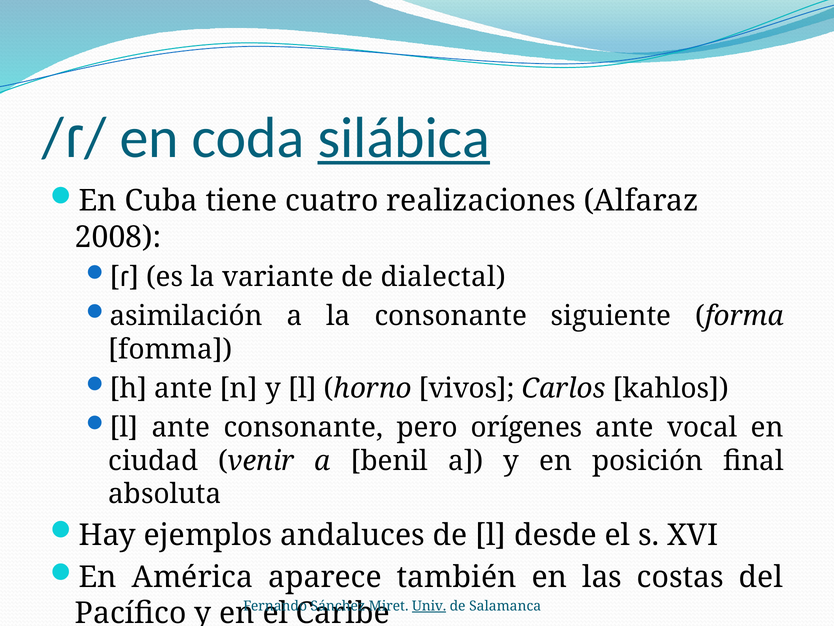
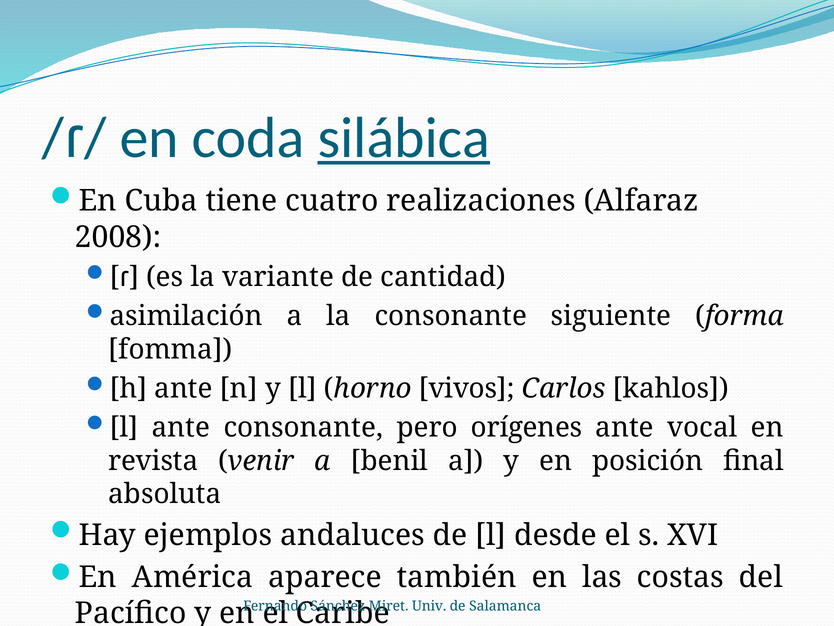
dialectal: dialectal -> cantidad
ciudad: ciudad -> revista
Univ underline: present -> none
